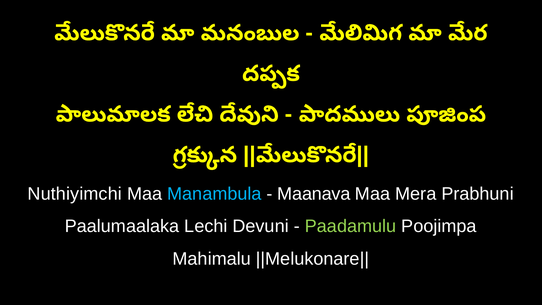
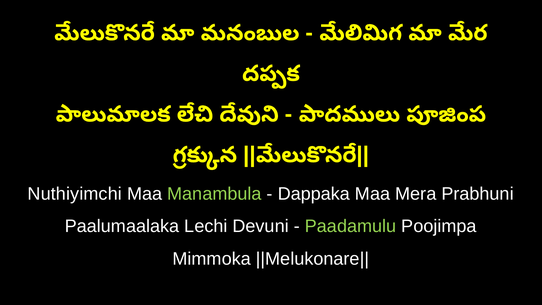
Manambula colour: light blue -> light green
Maanava: Maanava -> Dappaka
Mahimalu: Mahimalu -> Mimmoka
